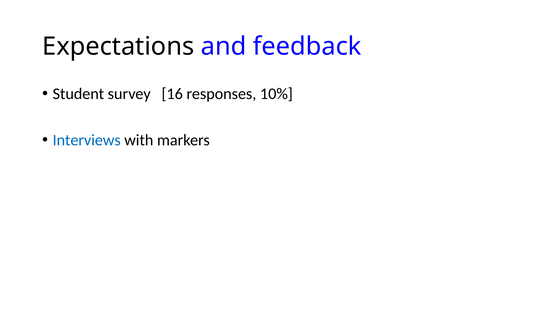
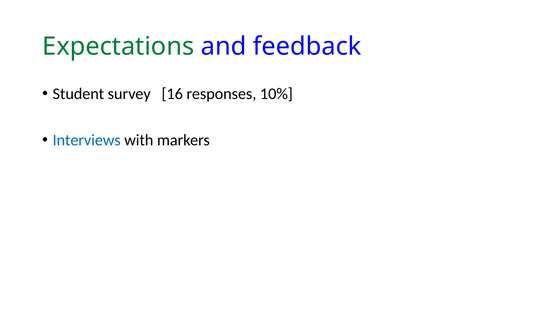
Expectations colour: black -> green
